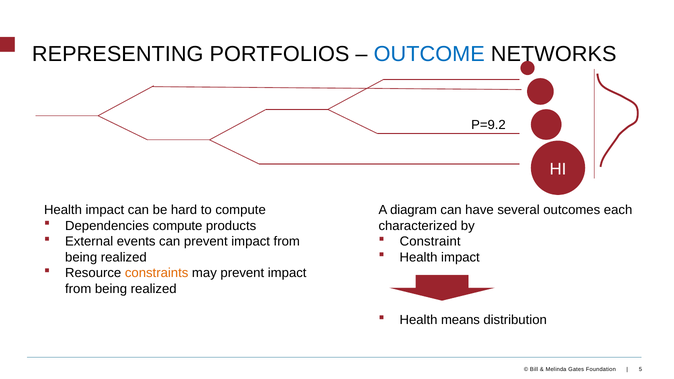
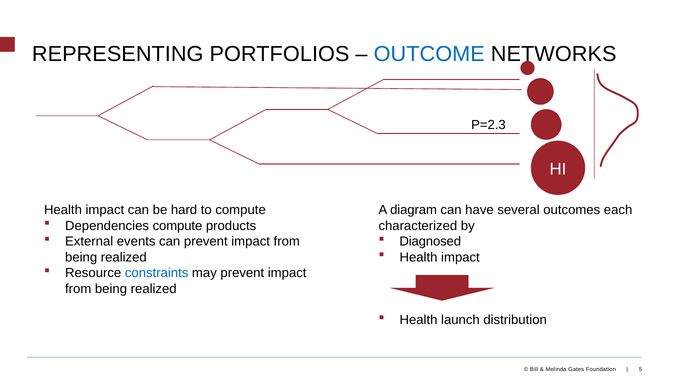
P=9.2: P=9.2 -> P=2.3
Constraint: Constraint -> Diagnosed
constraints colour: orange -> blue
means: means -> launch
